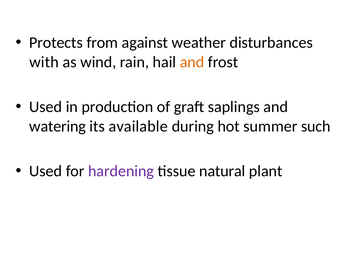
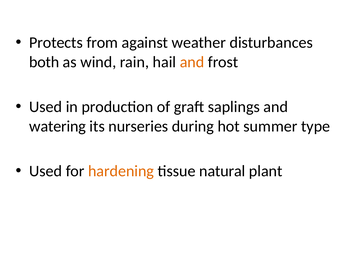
with: with -> both
available: available -> nurseries
such: such -> type
hardening colour: purple -> orange
